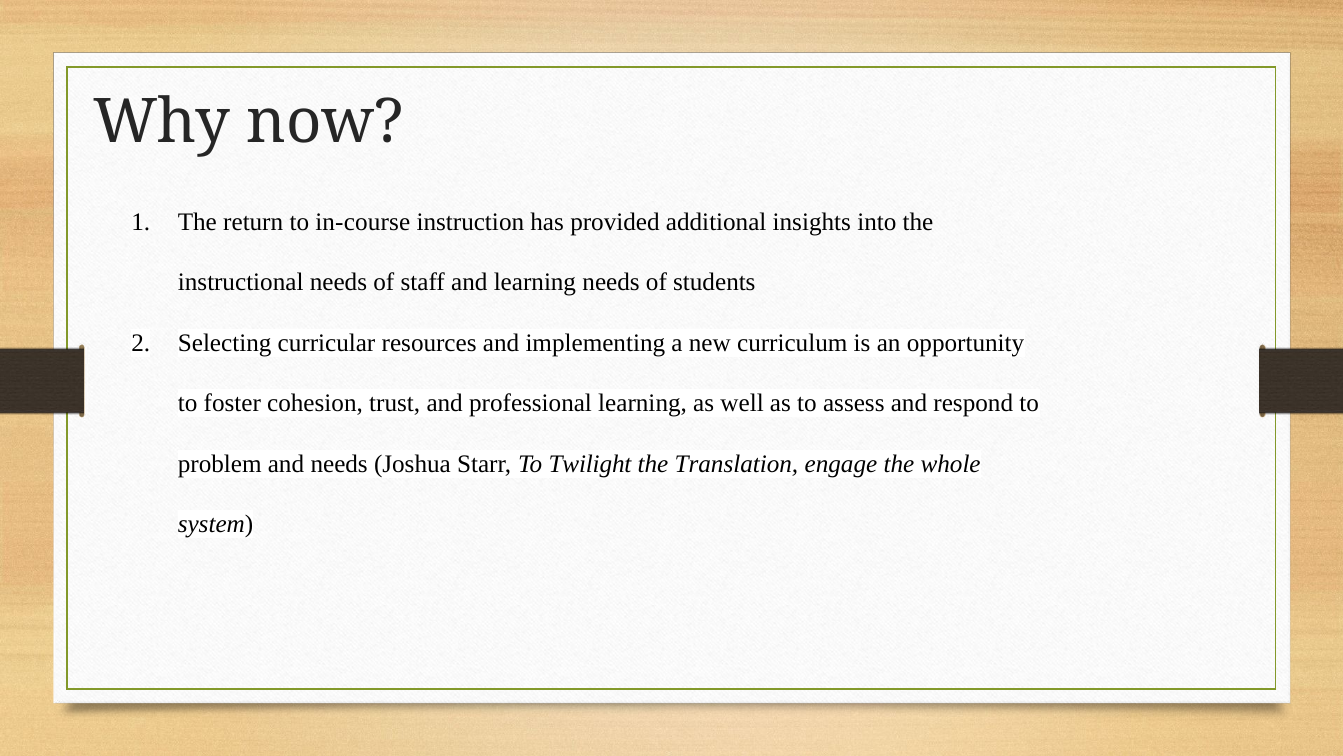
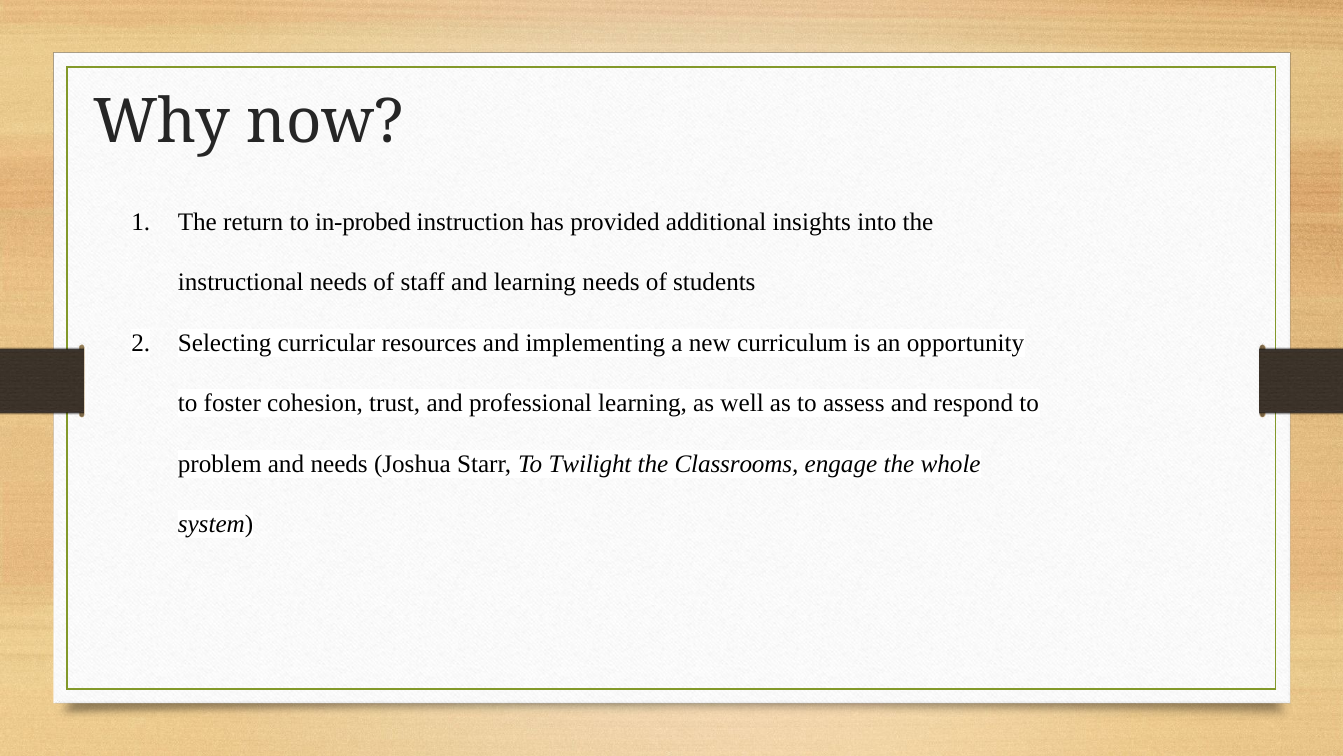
in-course: in-course -> in-probed
Translation: Translation -> Classrooms
